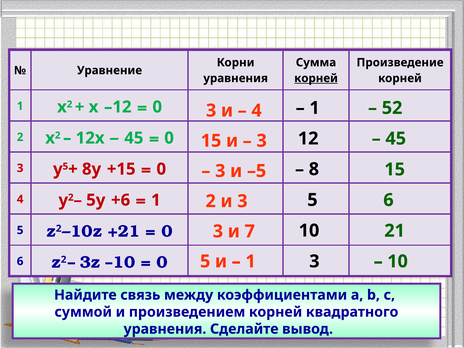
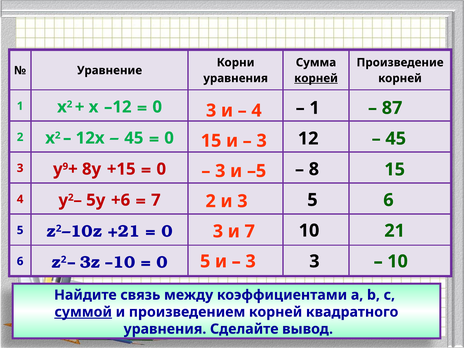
52: 52 -> 87
5 at (65, 166): 5 -> 9
1 at (156, 200): 1 -> 7
1 at (251, 261): 1 -> 3
суммой underline: none -> present
